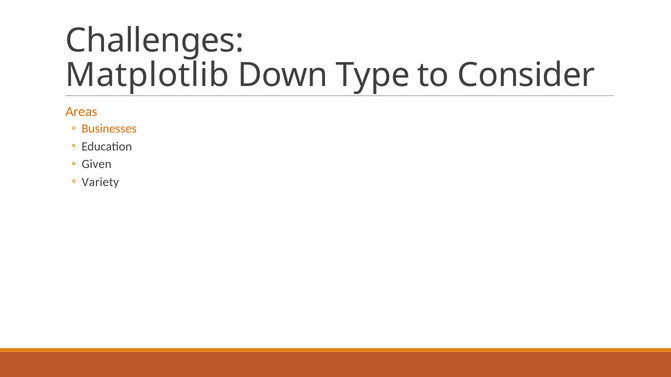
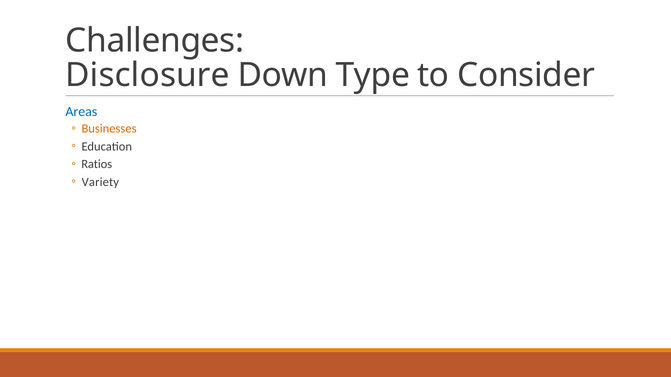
Matplotlib: Matplotlib -> Disclosure
Areas colour: orange -> blue
Given: Given -> Ratios
